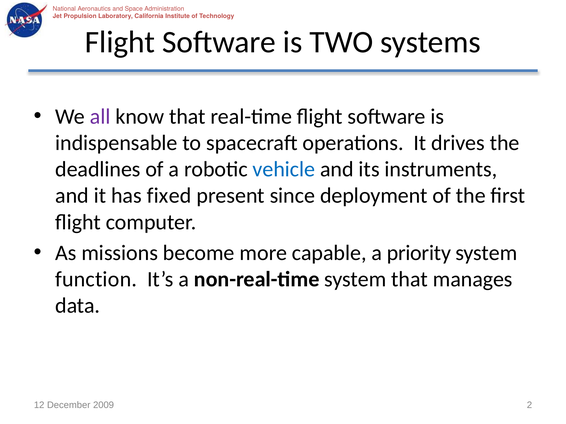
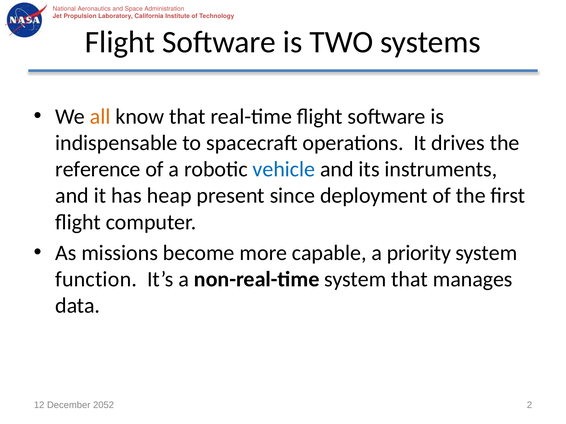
all colour: purple -> orange
deadlines: deadlines -> reference
fixed: fixed -> heap
2009: 2009 -> 2052
